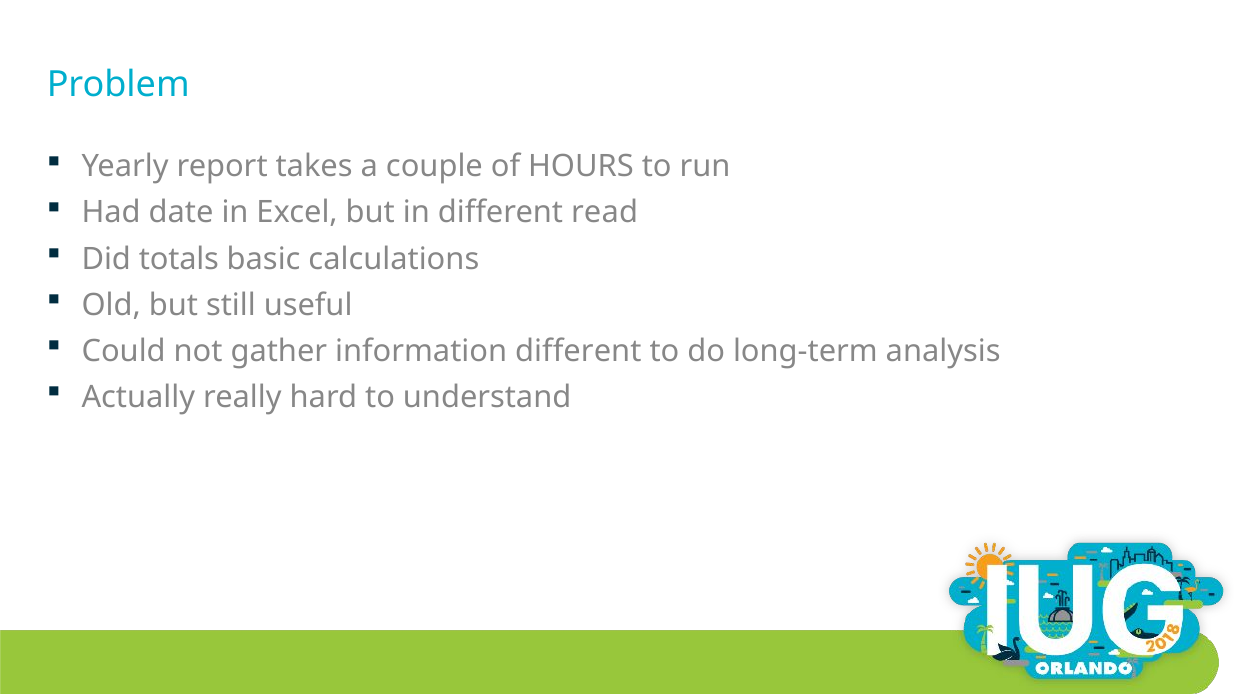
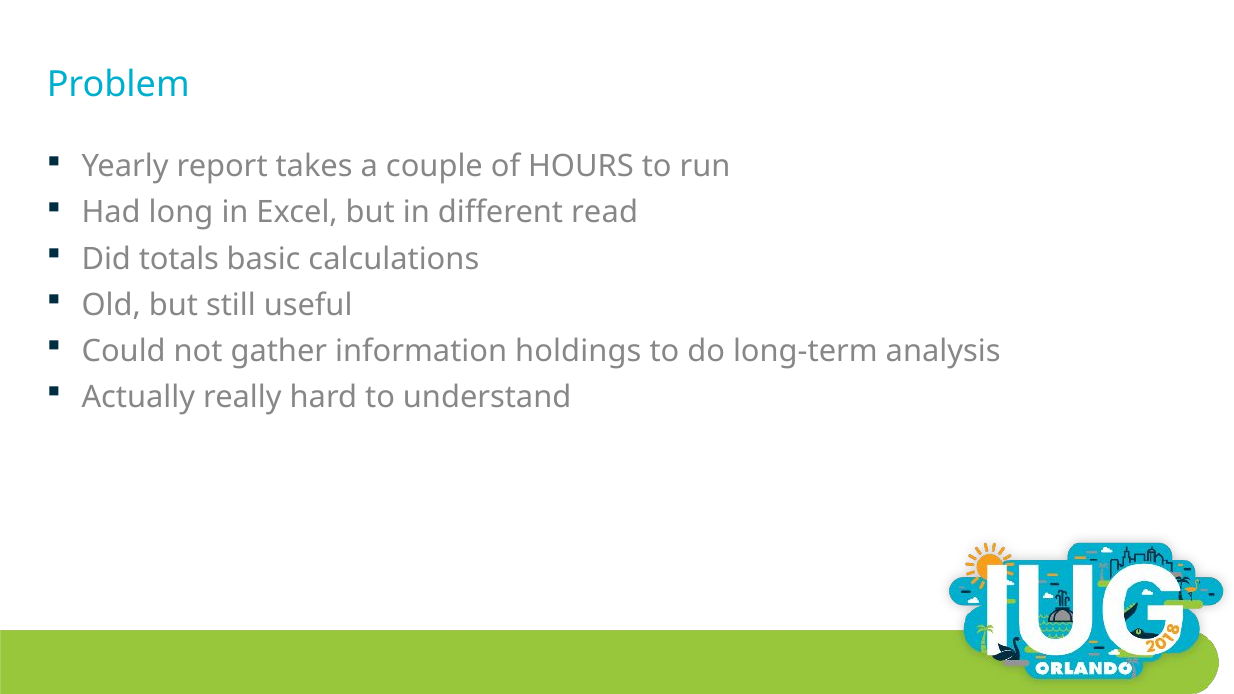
date: date -> long
information different: different -> holdings
